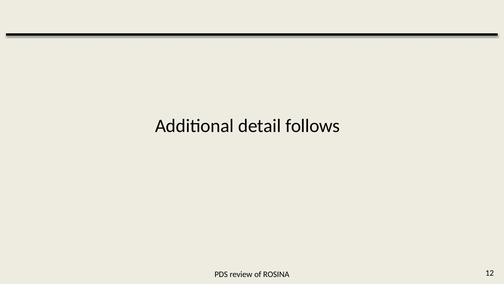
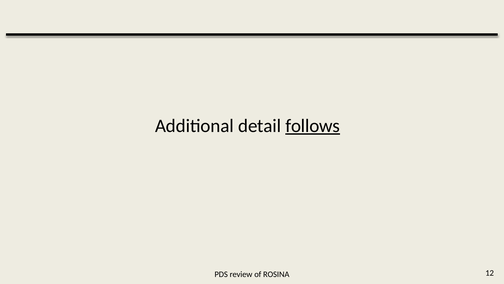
follows underline: none -> present
